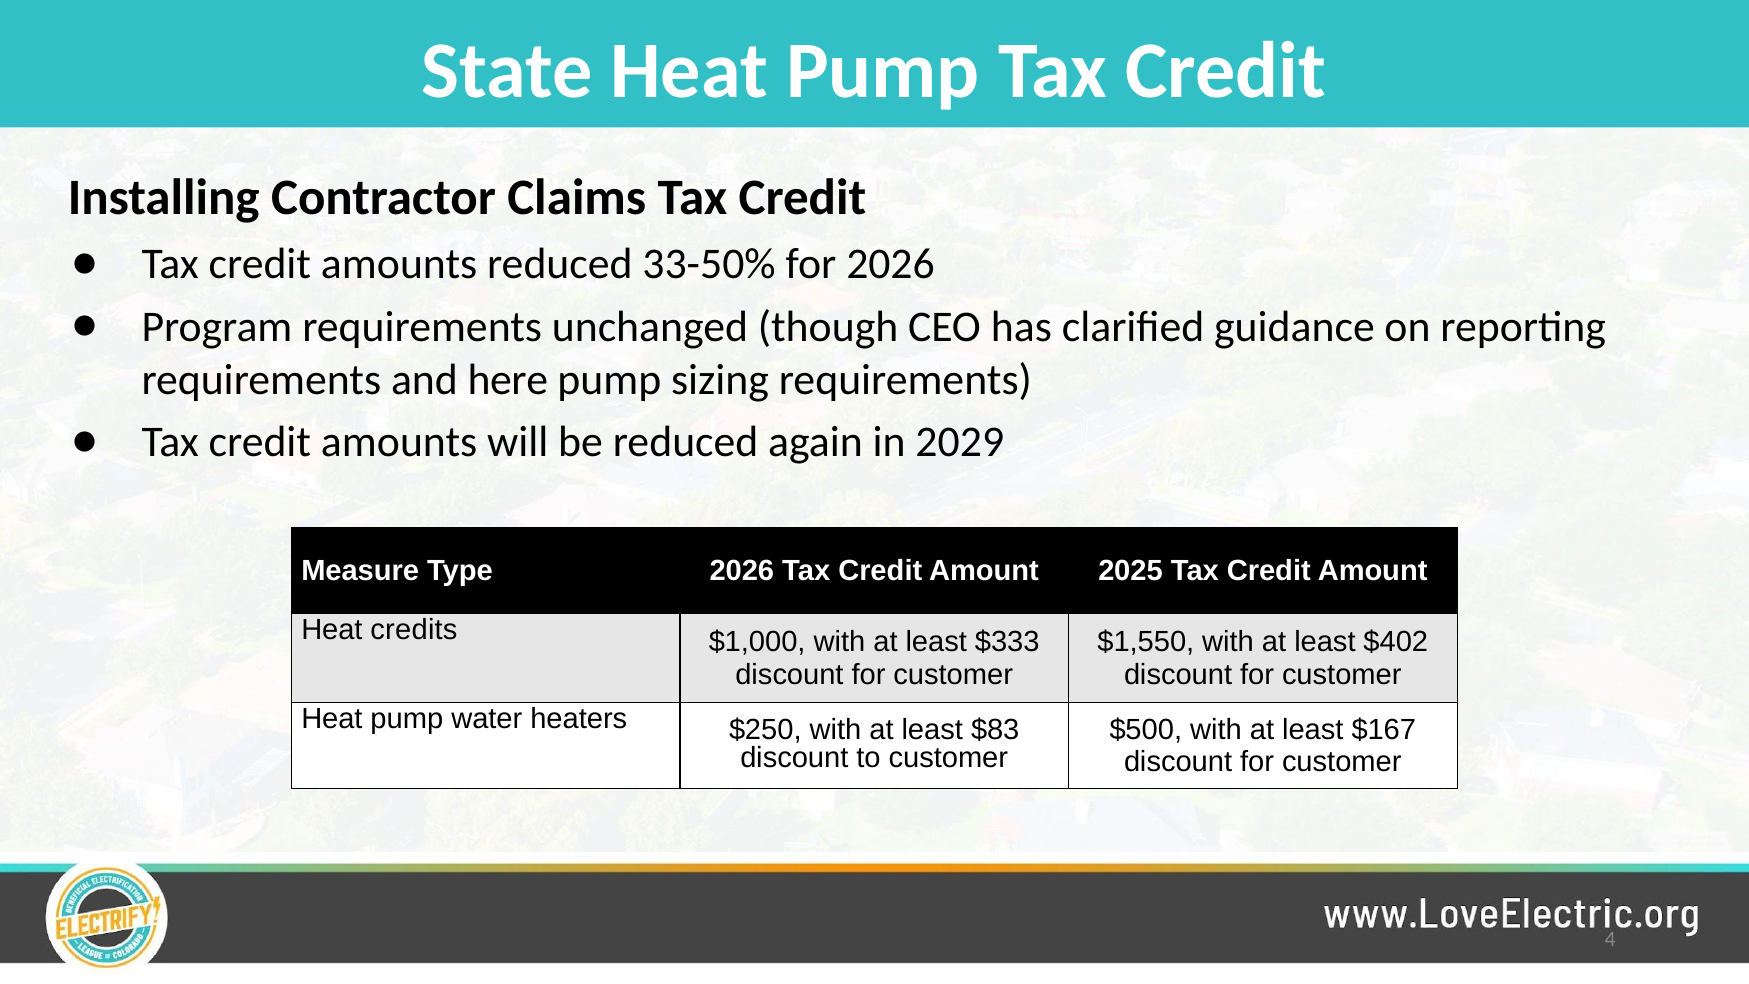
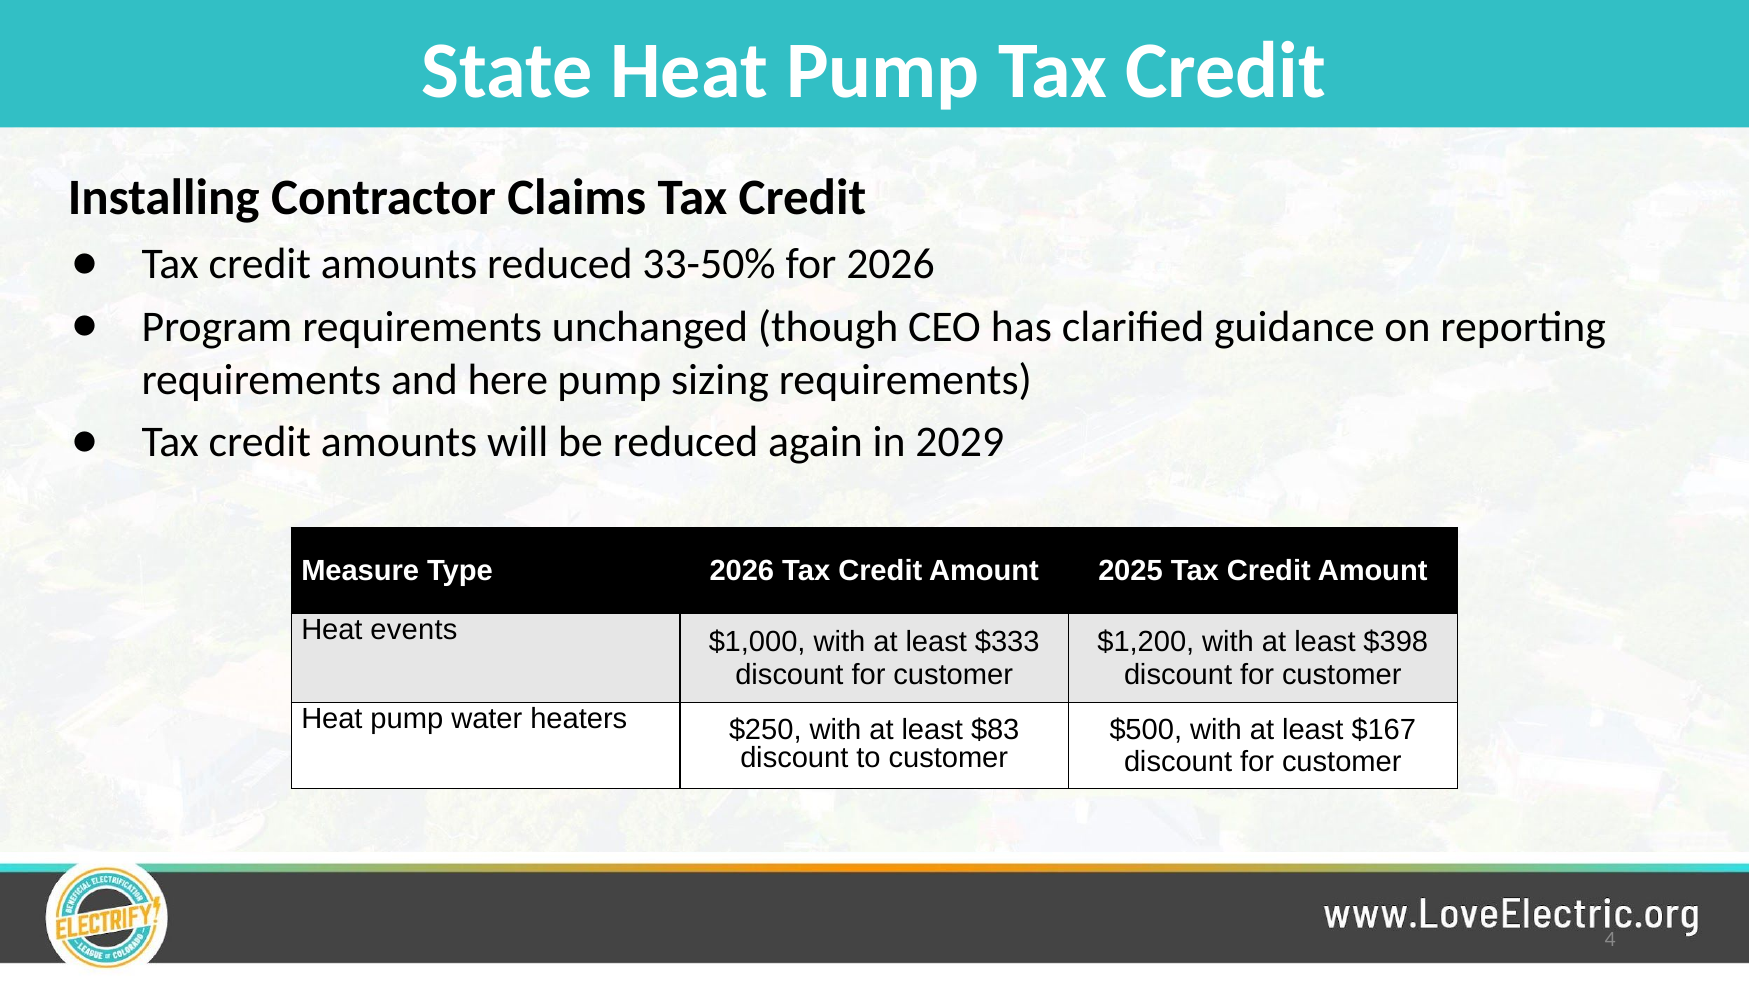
credits: credits -> events
$1,550: $1,550 -> $1,200
$402: $402 -> $398
